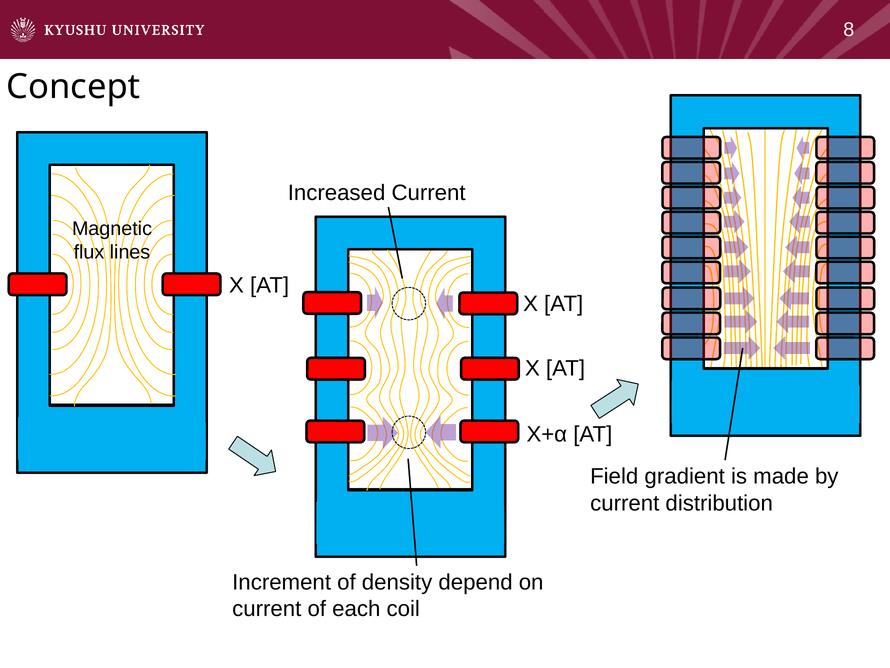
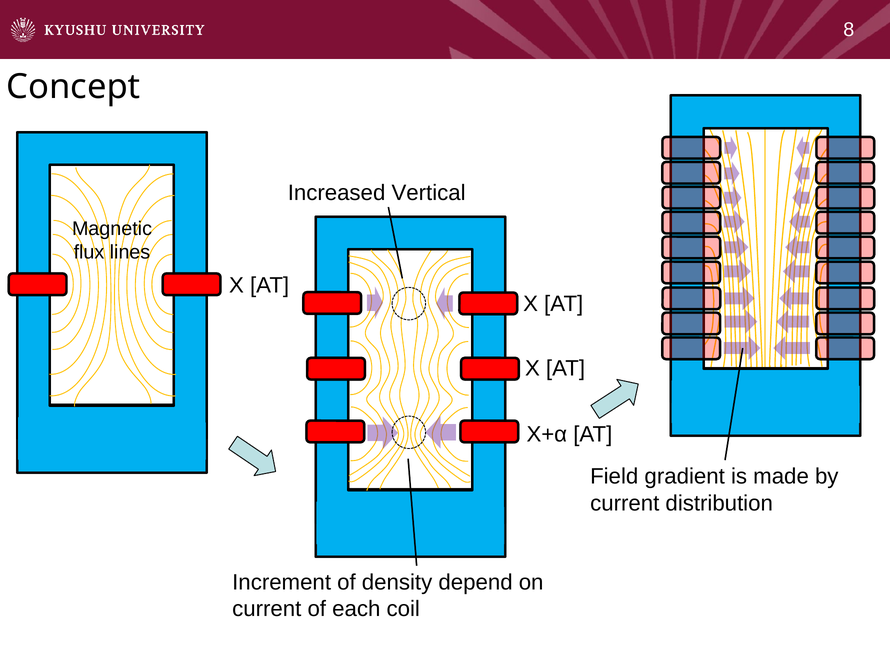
Increased Current: Current -> Vertical
